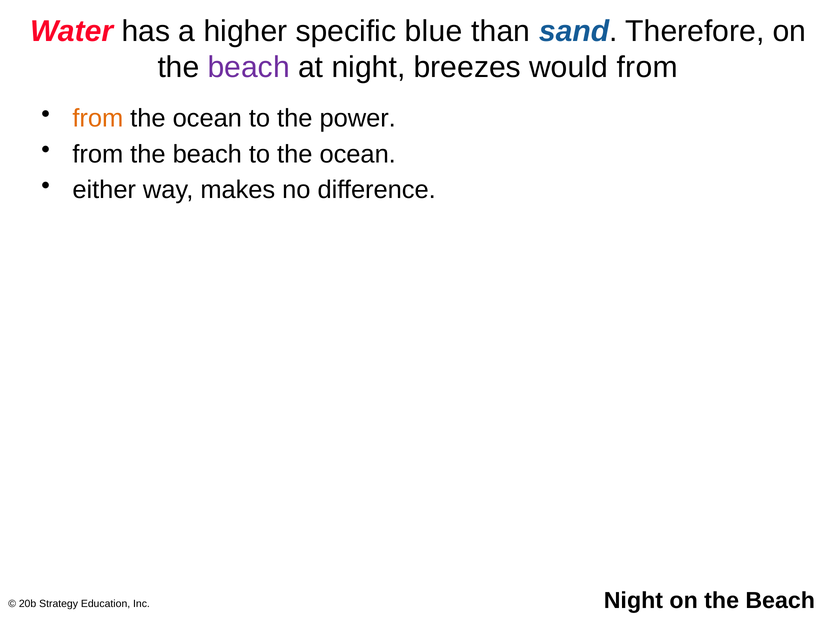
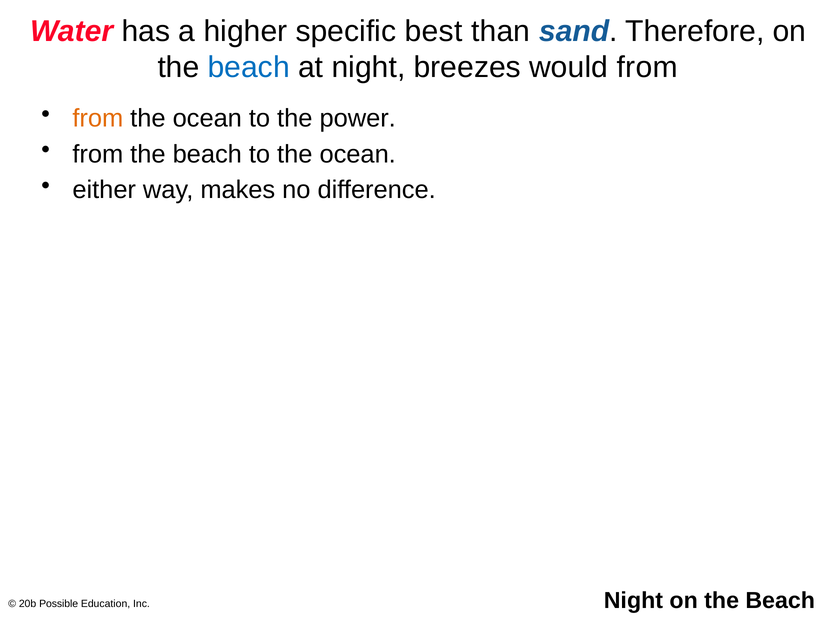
blue: blue -> best
beach at (249, 67) colour: purple -> blue
Strategy: Strategy -> Possible
